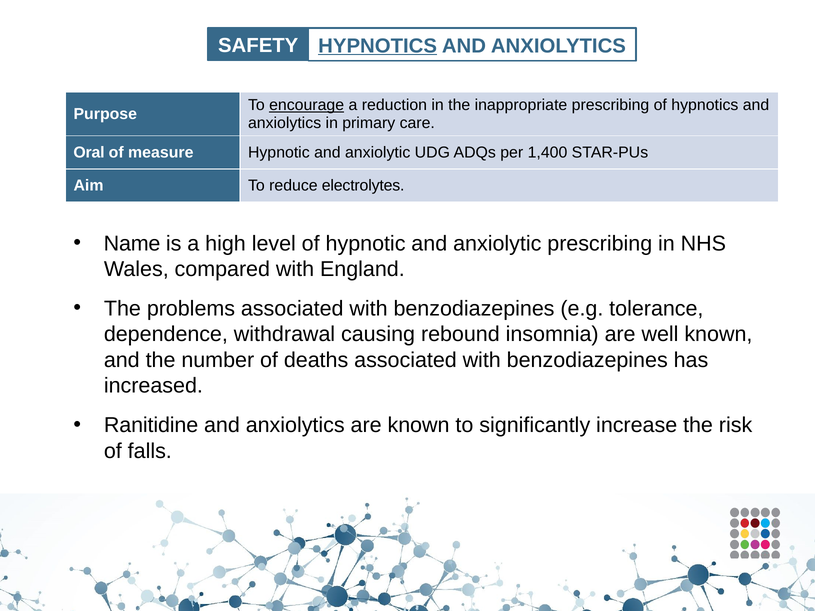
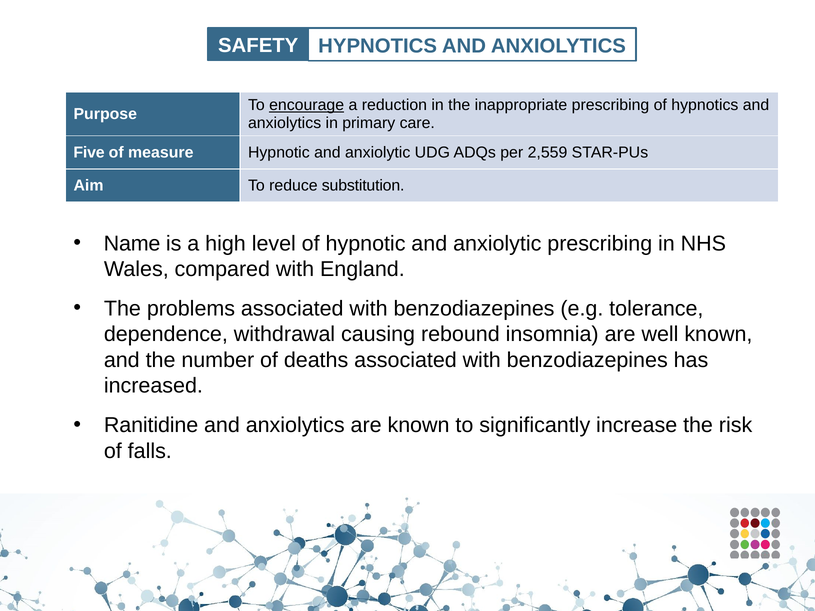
HYPNOTICS at (378, 46) underline: present -> none
Oral: Oral -> Five
1,400: 1,400 -> 2,559
electrolytes: electrolytes -> substitution
